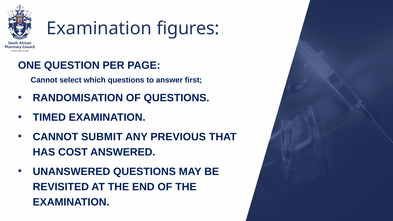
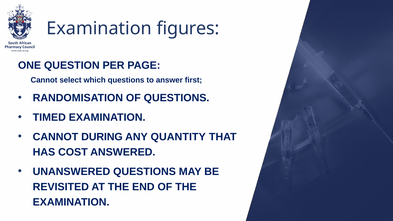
SUBMIT: SUBMIT -> DURING
PREVIOUS: PREVIOUS -> QUANTITY
